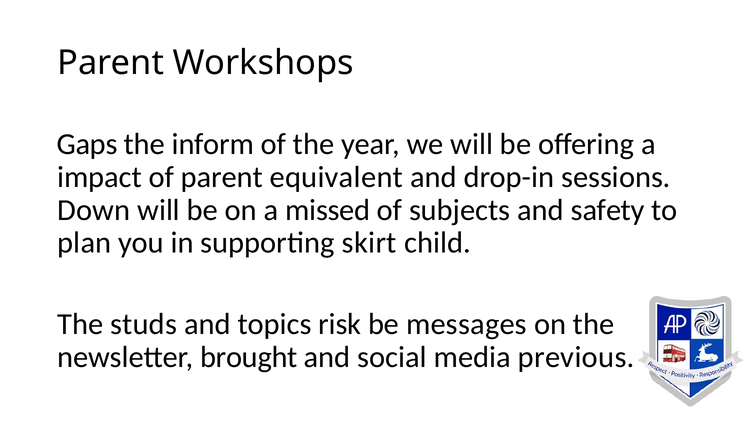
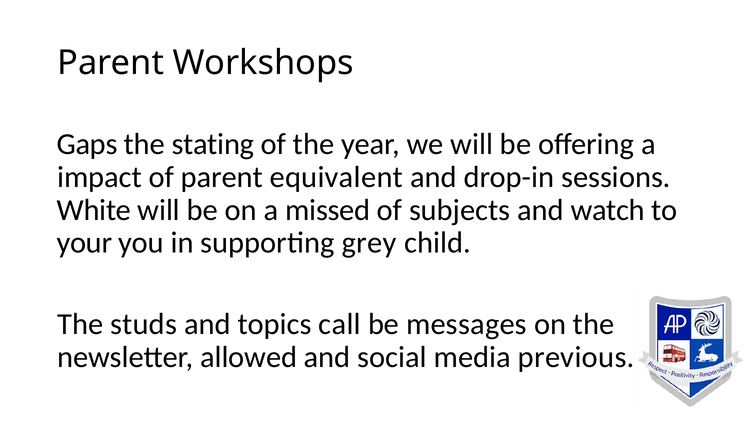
inform: inform -> stating
Down: Down -> White
safety: safety -> watch
plan: plan -> your
skirt: skirt -> grey
risk: risk -> call
brought: brought -> allowed
